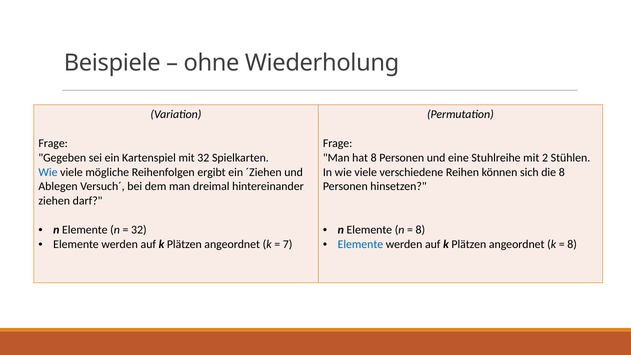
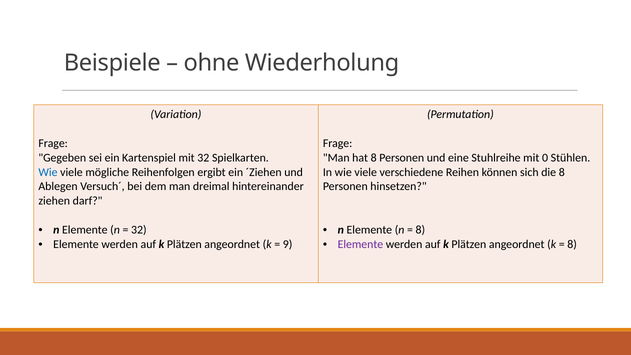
2: 2 -> 0
7: 7 -> 9
Elemente at (360, 244) colour: blue -> purple
